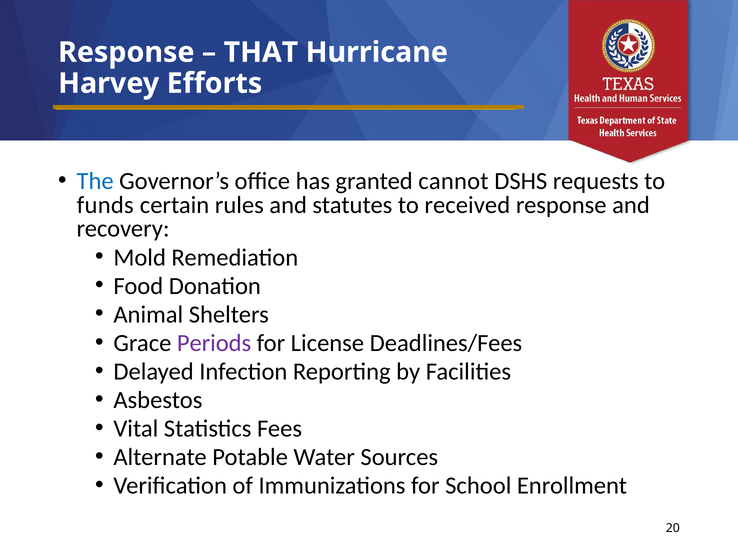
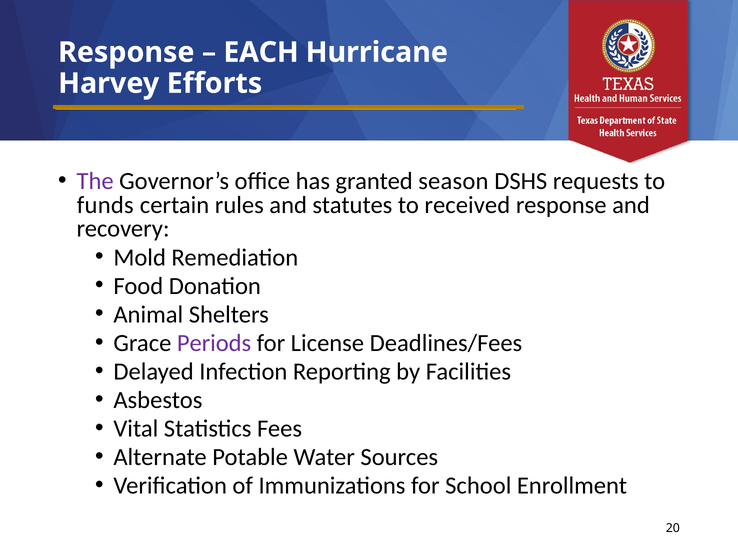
THAT: THAT -> EACH
The colour: blue -> purple
cannot: cannot -> season
